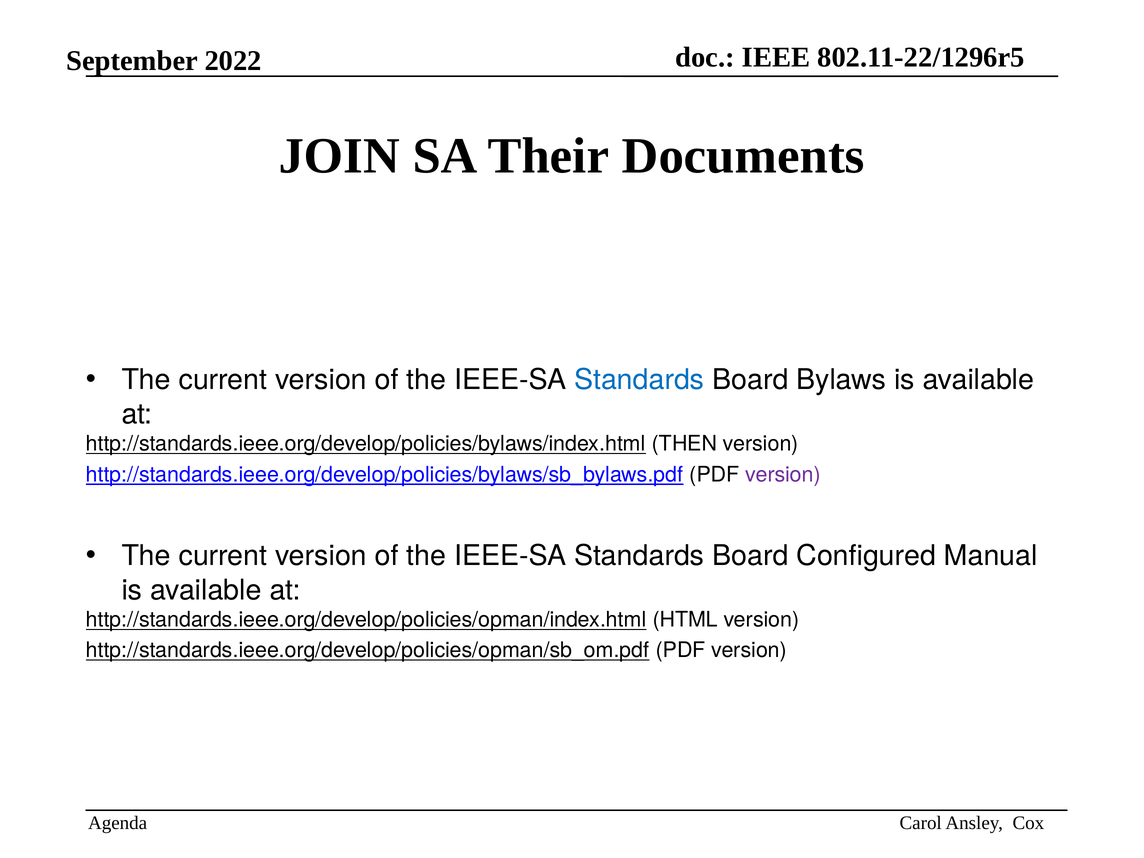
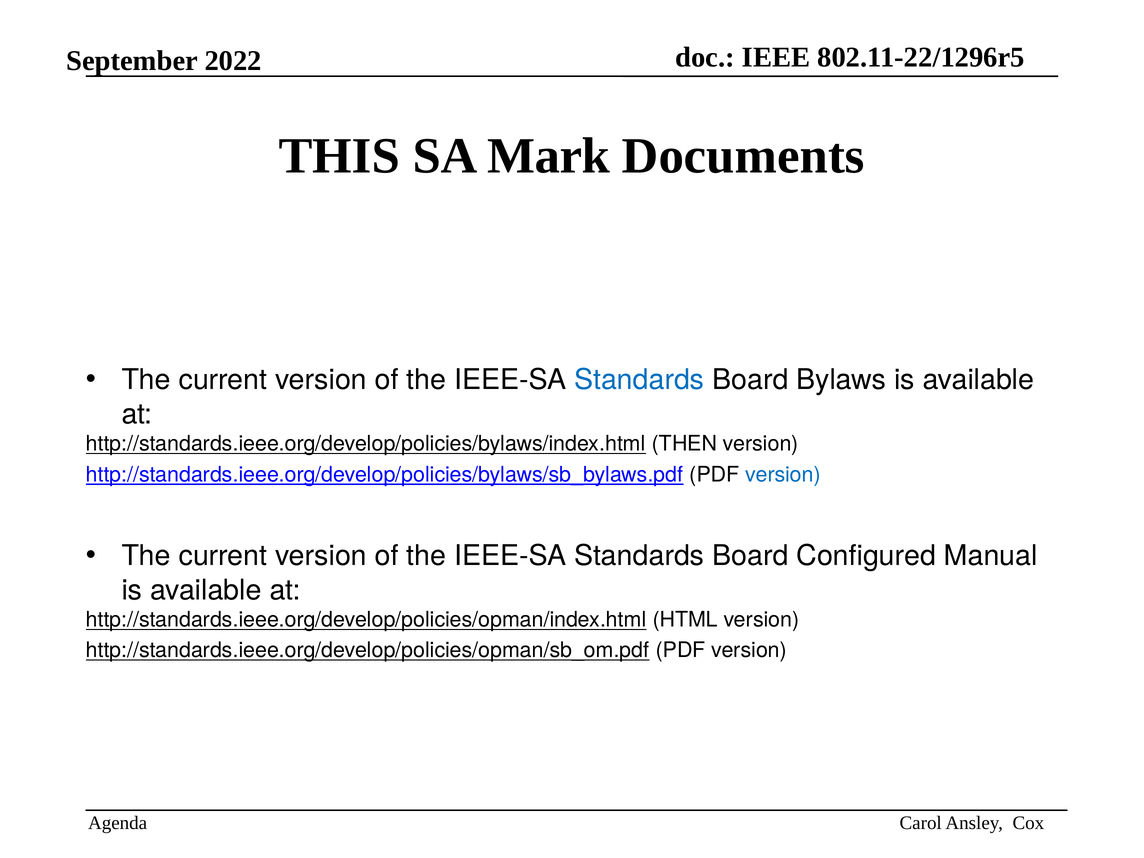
JOIN: JOIN -> THIS
Their: Their -> Mark
version at (783, 474) colour: purple -> blue
